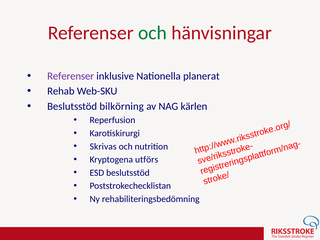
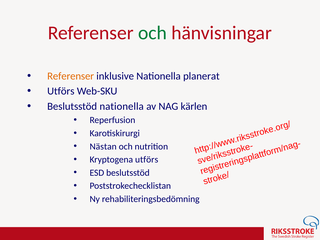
Referenser at (71, 76) colour: purple -> orange
Rehab at (61, 91): Rehab -> Utförs
Beslutsstöd bilkörning: bilkörning -> nationella
Skrivas: Skrivas -> Nästan
